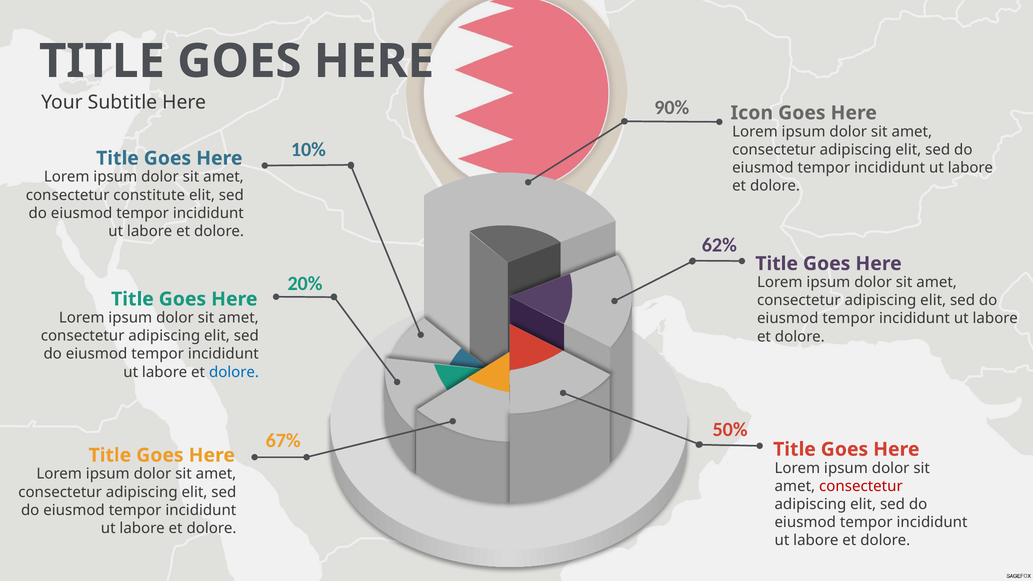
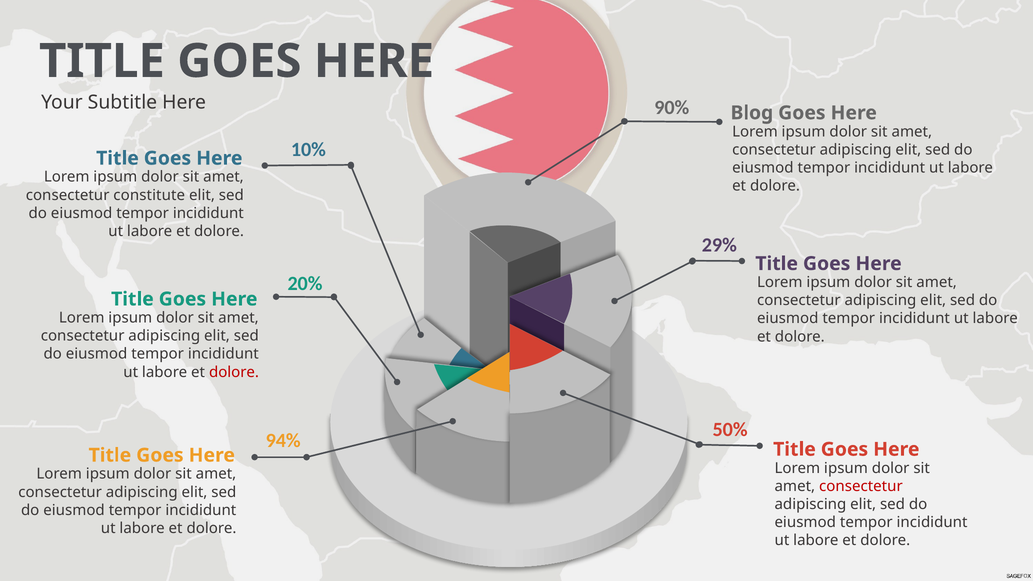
Icon: Icon -> Blog
62%: 62% -> 29%
dolore at (234, 372) colour: blue -> red
67%: 67% -> 94%
